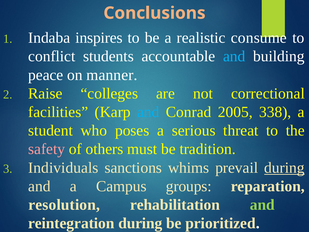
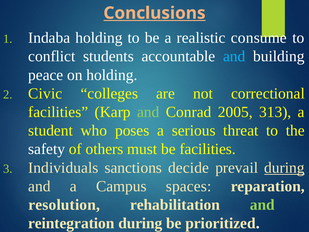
Conclusions underline: none -> present
Indaba inspires: inspires -> holding
on manner: manner -> holding
Raise: Raise -> Civic
and at (148, 112) colour: light blue -> light green
338: 338 -> 313
safety colour: pink -> white
be tradition: tradition -> facilities
whims: whims -> decide
groups: groups -> spaces
